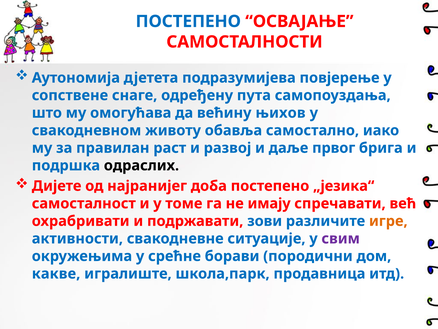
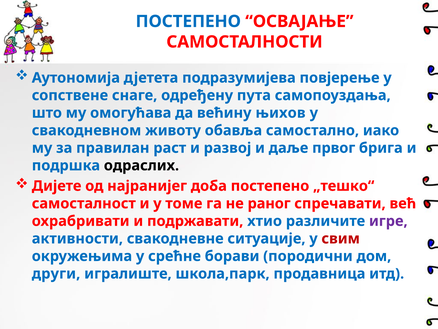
„језика“: „језика“ -> „тешко“
имају: имају -> раног
зови: зови -> хтио
игре colour: orange -> purple
свим colour: purple -> red
какве: какве -> други
